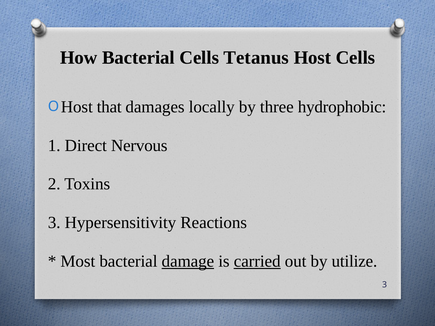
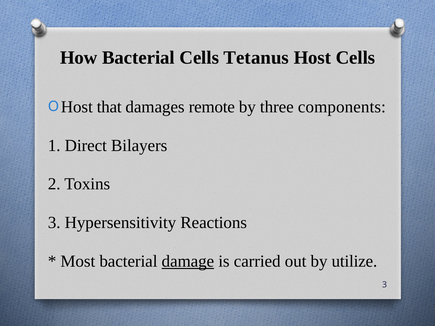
locally: locally -> remote
hydrophobic: hydrophobic -> components
Nervous: Nervous -> Bilayers
carried underline: present -> none
